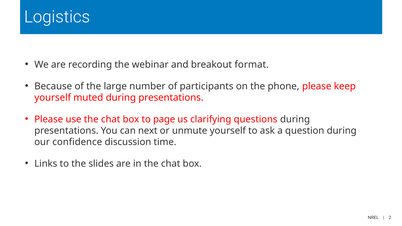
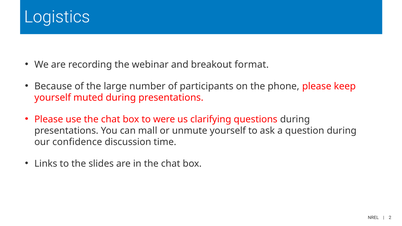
page: page -> were
next: next -> mall
